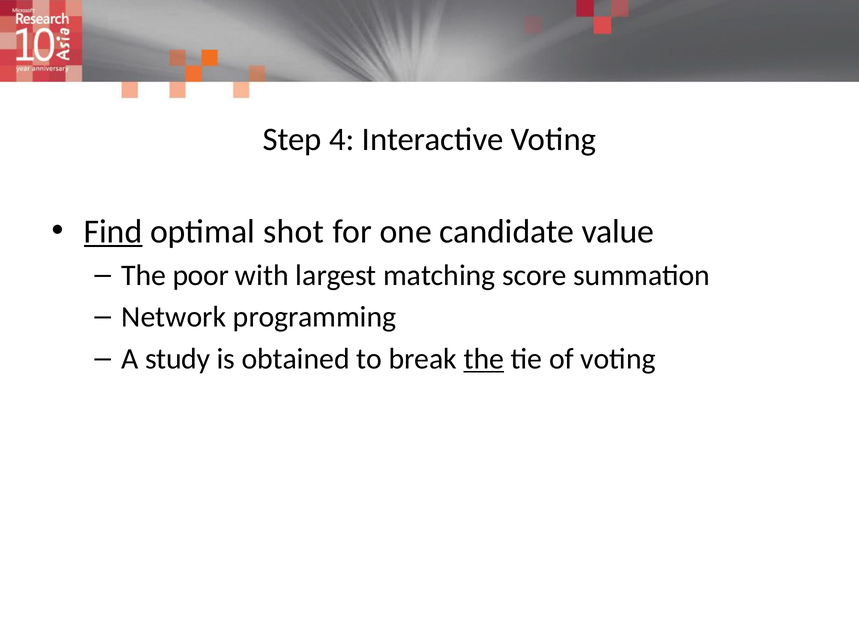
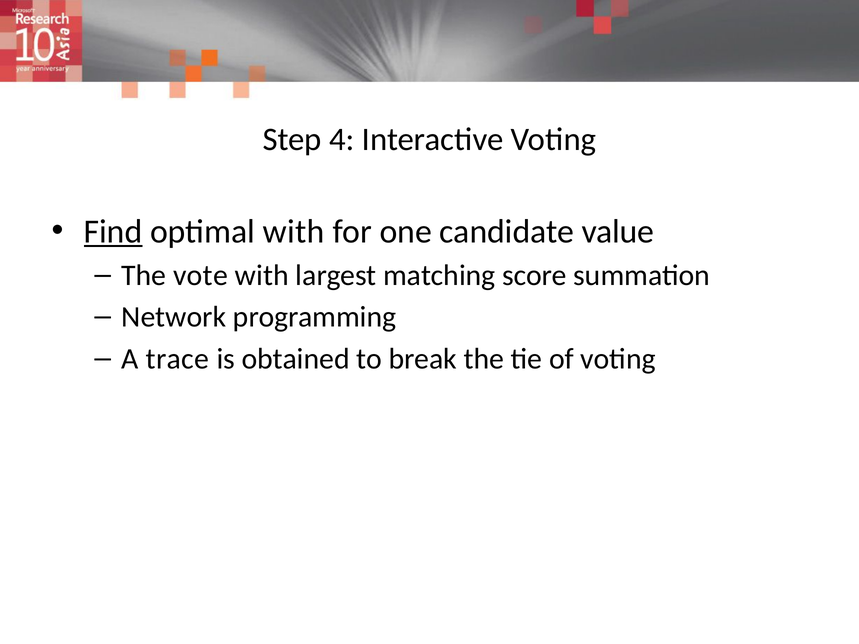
optimal shot: shot -> with
poor: poor -> vote
study: study -> trace
the at (484, 359) underline: present -> none
